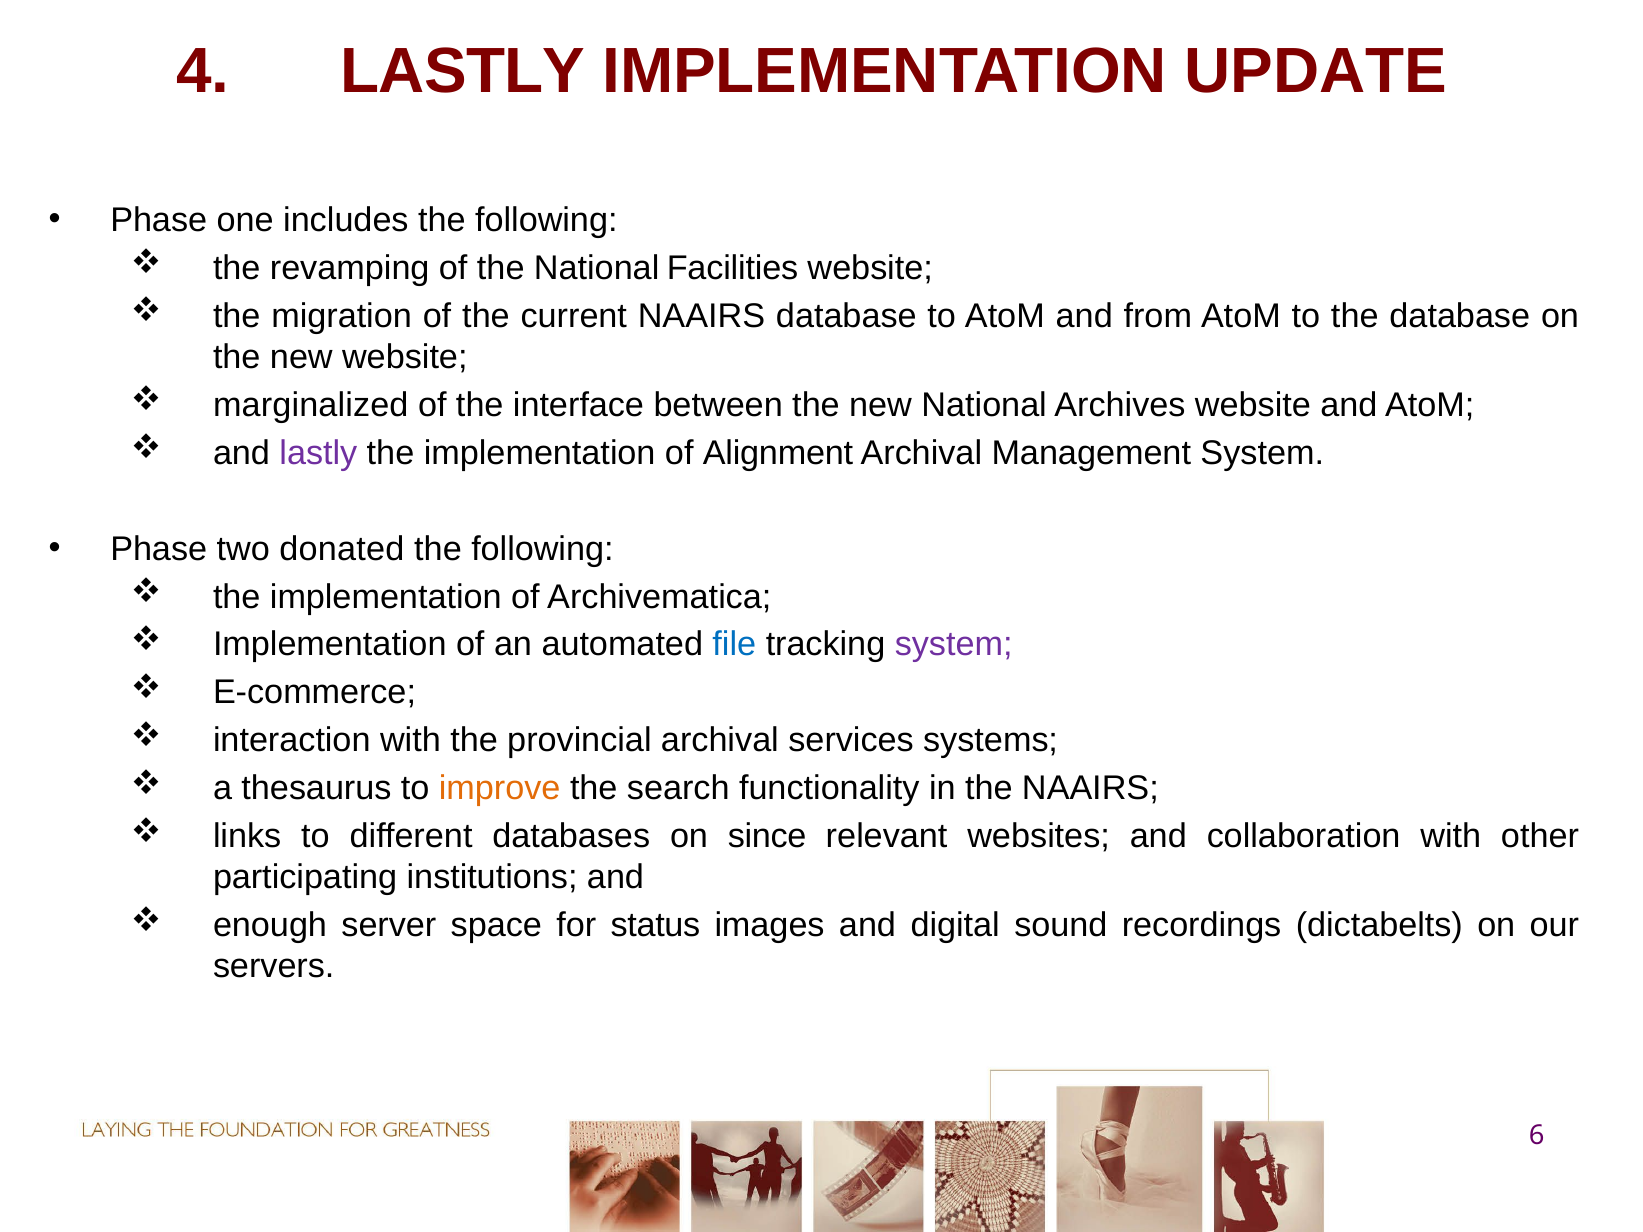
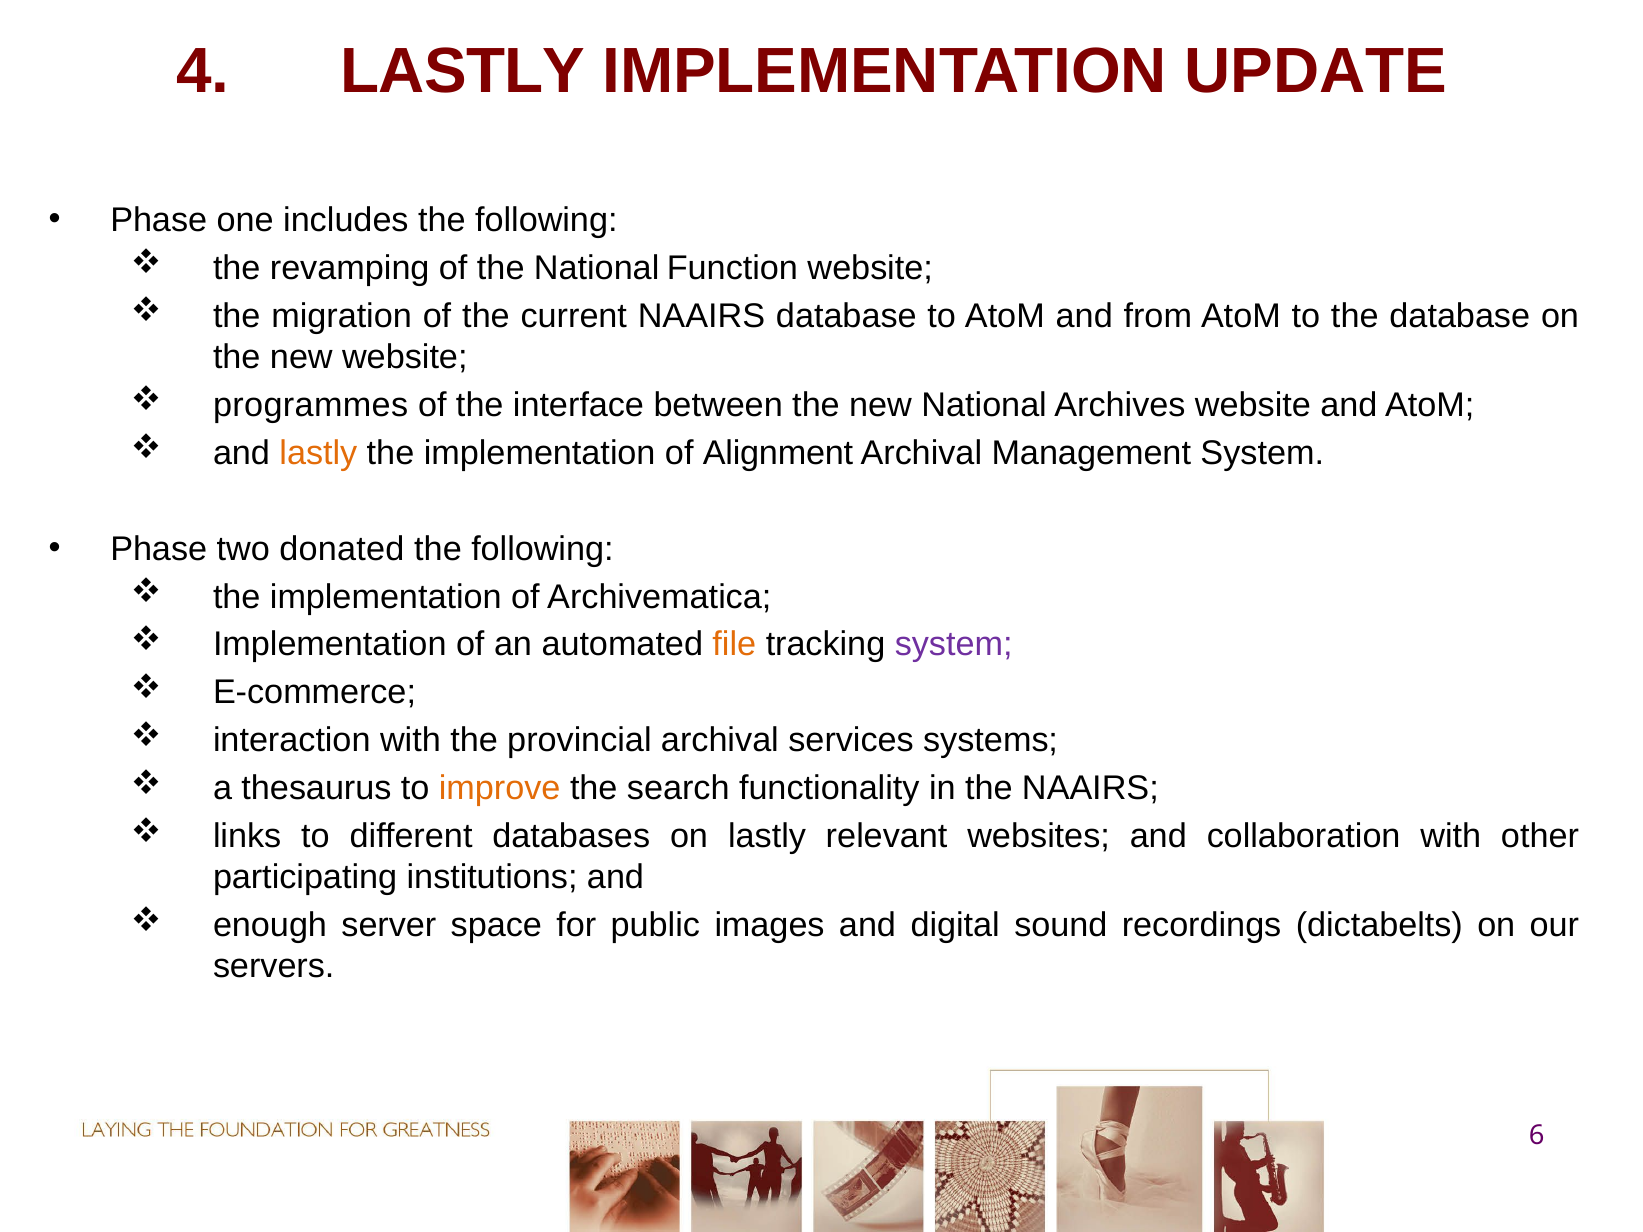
Facilities: Facilities -> Function
marginalized: marginalized -> programmes
lastly at (318, 453) colour: purple -> orange
file colour: blue -> orange
on since: since -> lastly
status: status -> public
